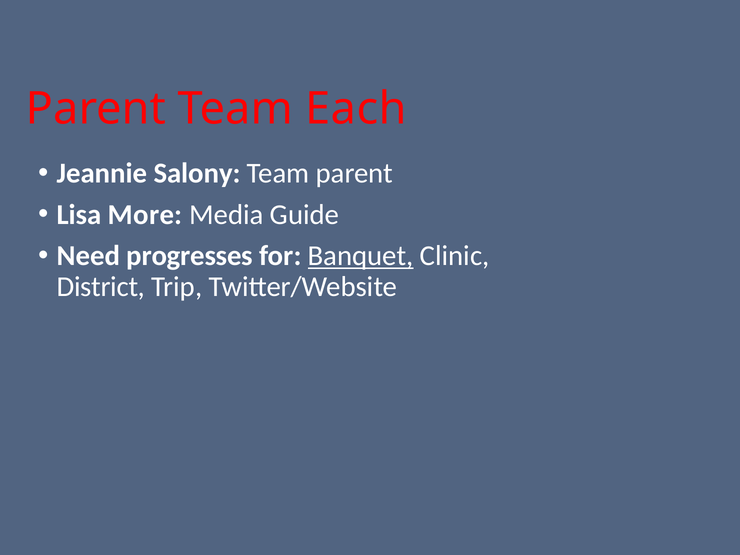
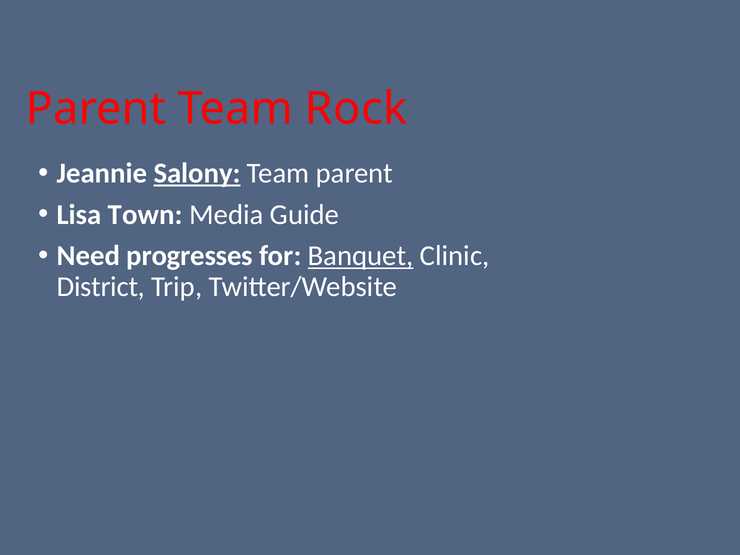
Each: Each -> Rock
Salony underline: none -> present
More: More -> Town
